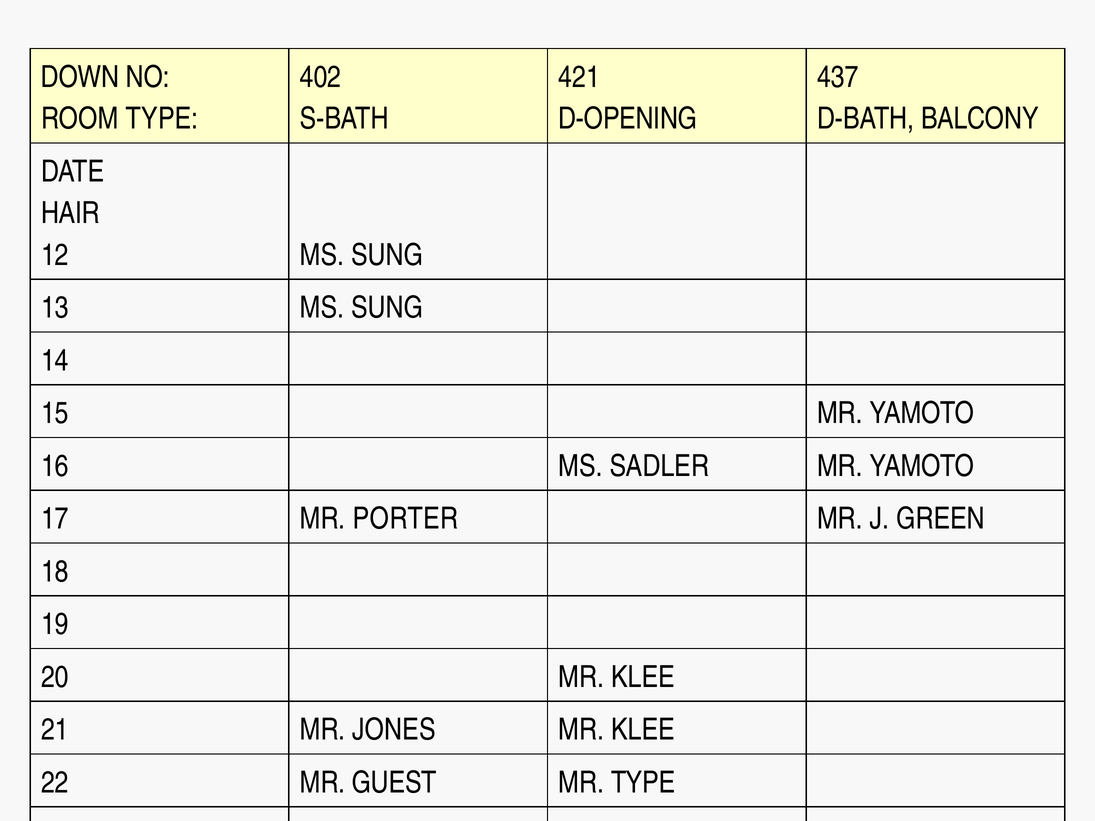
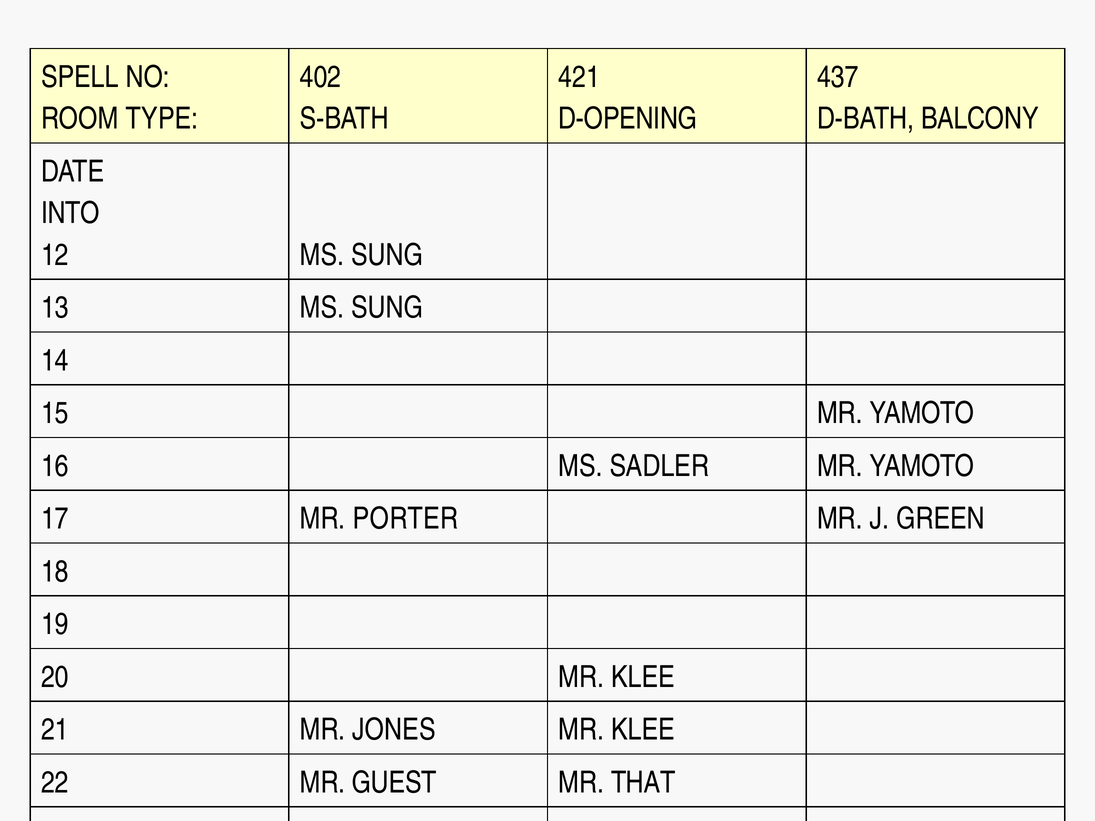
DOWN: DOWN -> SPELL
HAIR: HAIR -> INTO
MR TYPE: TYPE -> THAT
